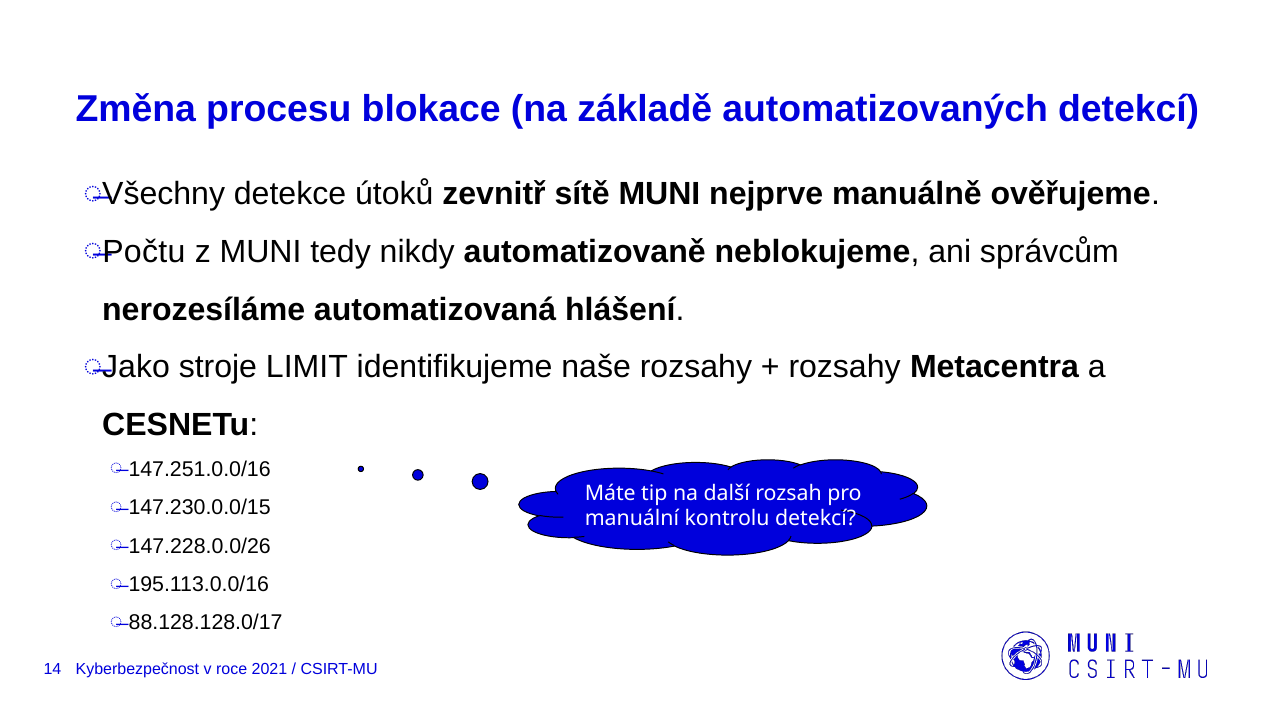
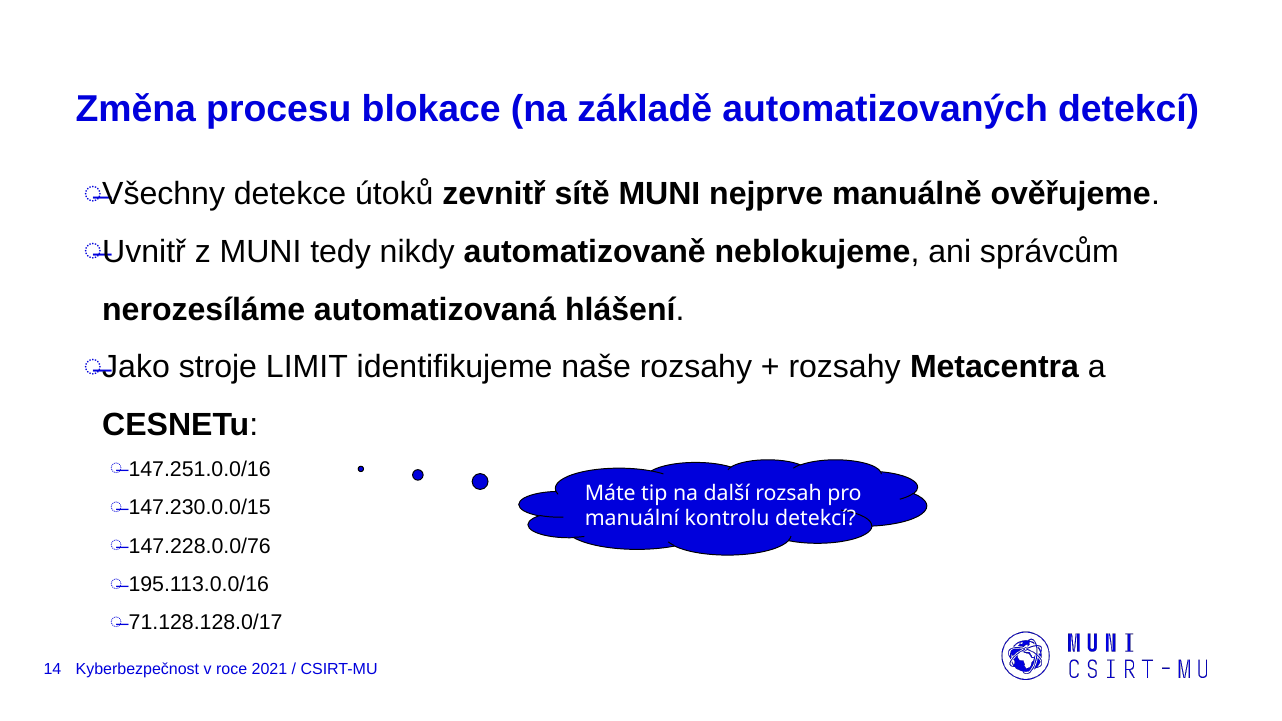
Počtu: Počtu -> Uvnitř
147.228.0.0/26: 147.228.0.0/26 -> 147.228.0.0/76
88.128.128.0/17: 88.128.128.0/17 -> 71.128.128.0/17
